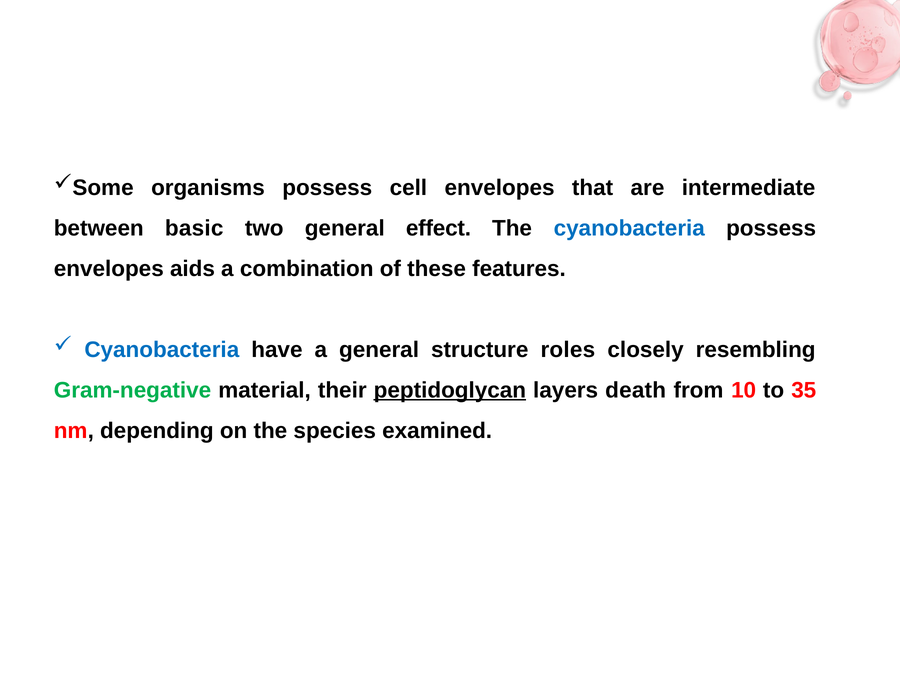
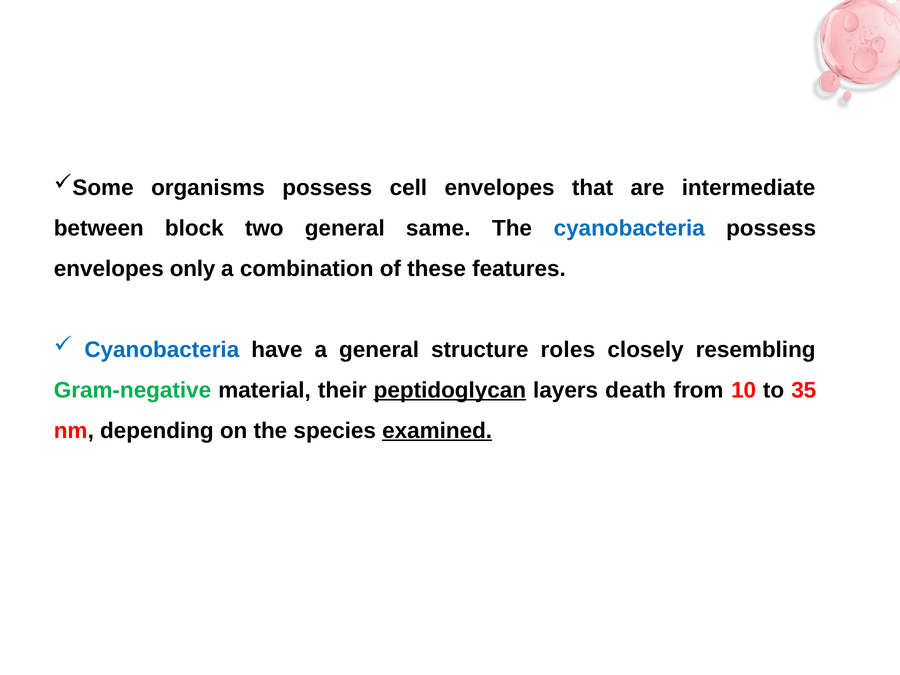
basic: basic -> block
effect: effect -> same
aids: aids -> only
examined underline: none -> present
